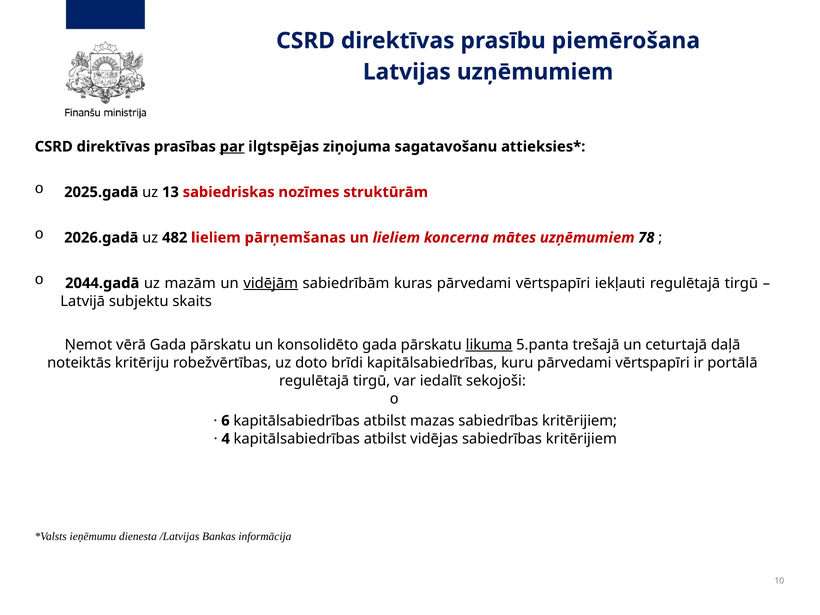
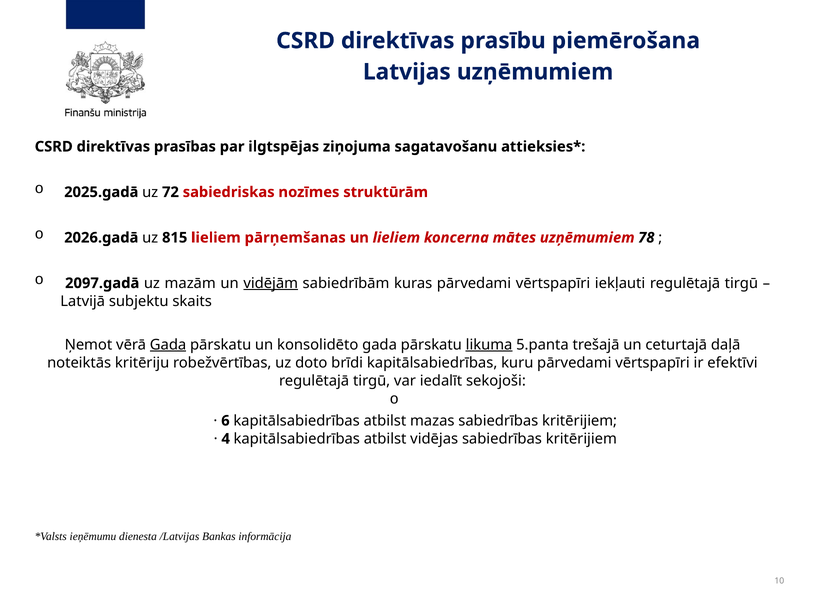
par underline: present -> none
13: 13 -> 72
482: 482 -> 815
2044.gadā: 2044.gadā -> 2097.gadā
Gada at (168, 345) underline: none -> present
portālā: portālā -> efektīvi
